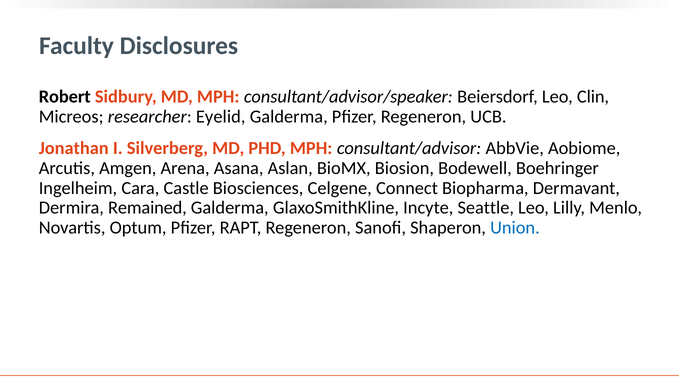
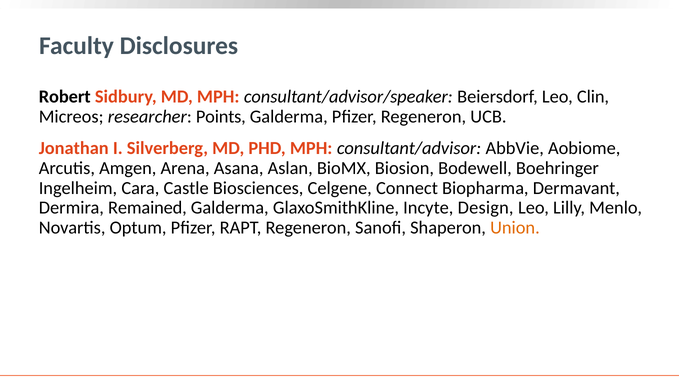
Eyelid: Eyelid -> Points
Seattle: Seattle -> Design
Union colour: blue -> orange
